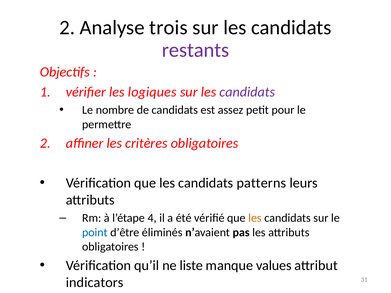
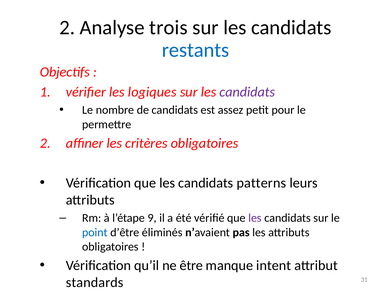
restants colour: purple -> blue
4: 4 -> 9
les at (255, 218) colour: orange -> purple
liste: liste -> être
values: values -> intent
indicators: indicators -> standards
